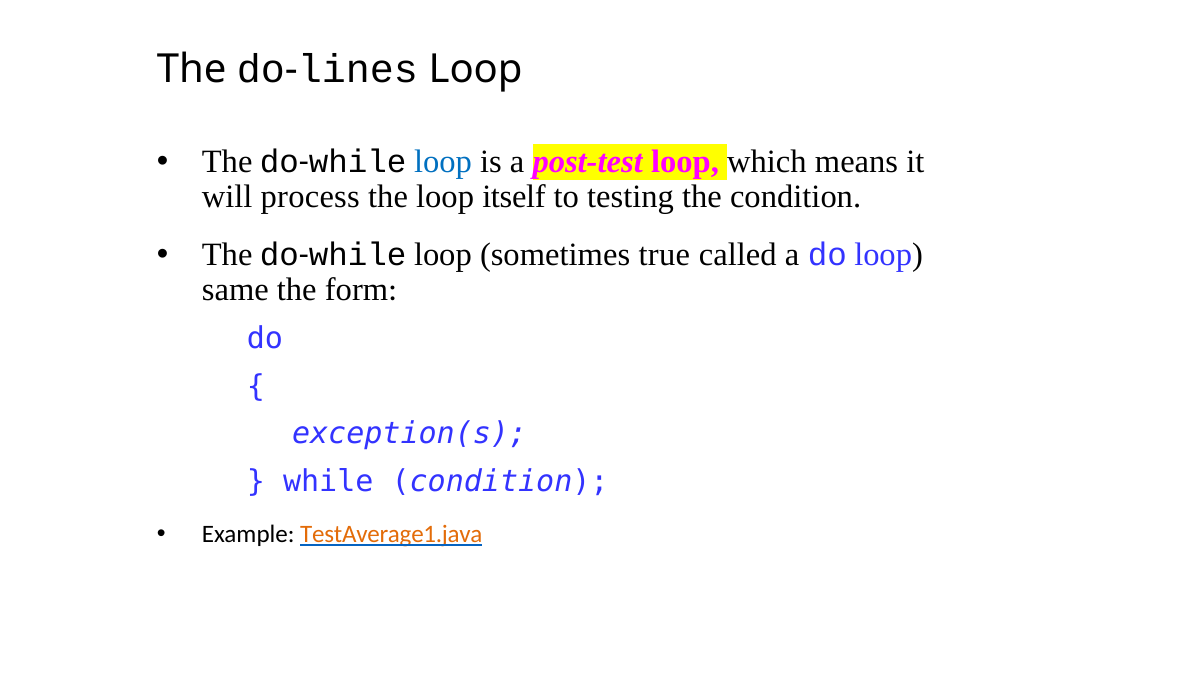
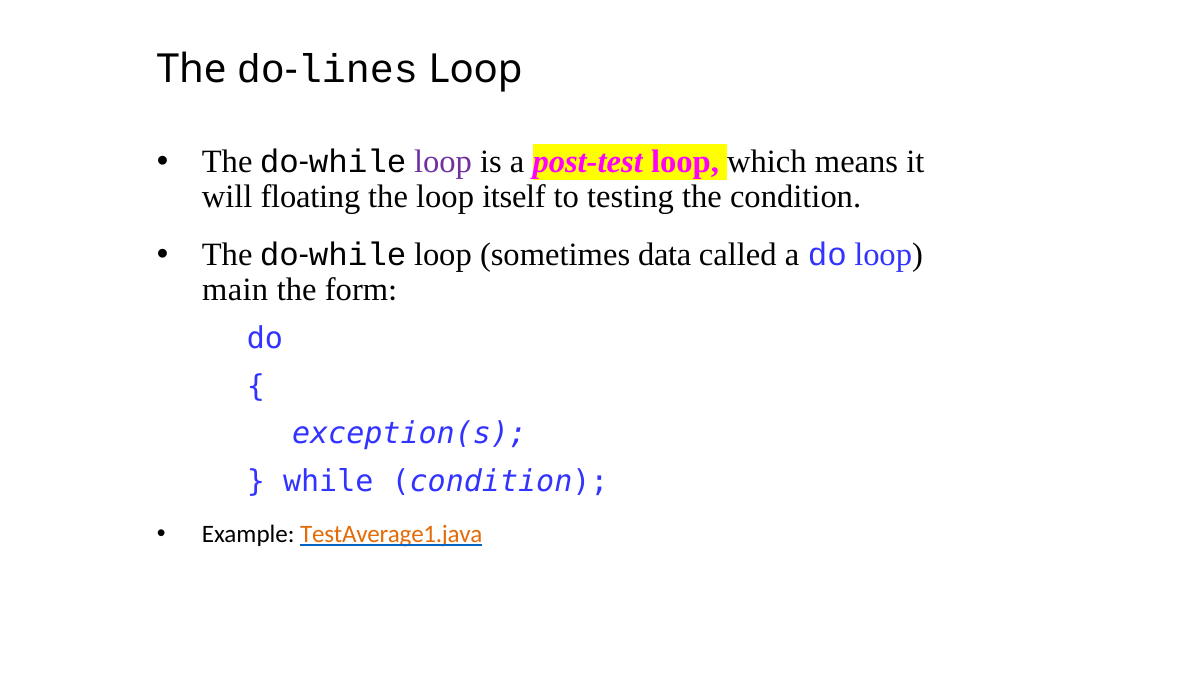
loop at (443, 162) colour: blue -> purple
process: process -> floating
true: true -> data
same: same -> main
